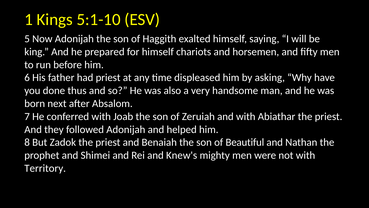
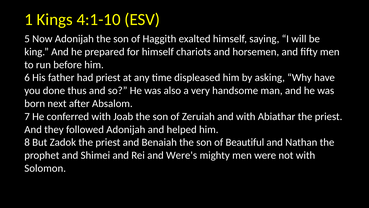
5:1-10: 5:1-10 -> 4:1-10
Knew's: Knew's -> Were's
Territory: Territory -> Solomon
